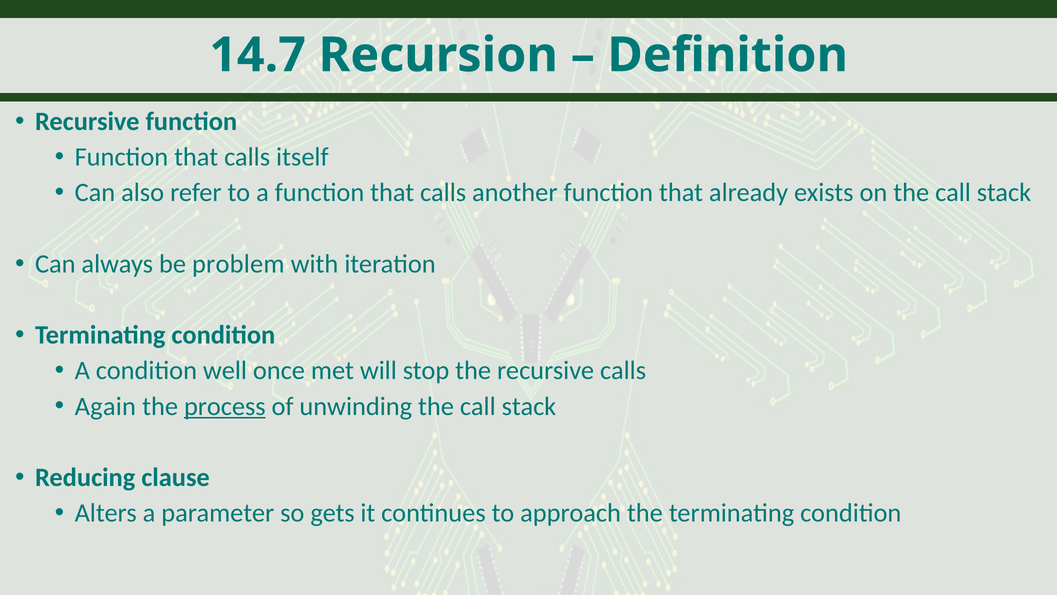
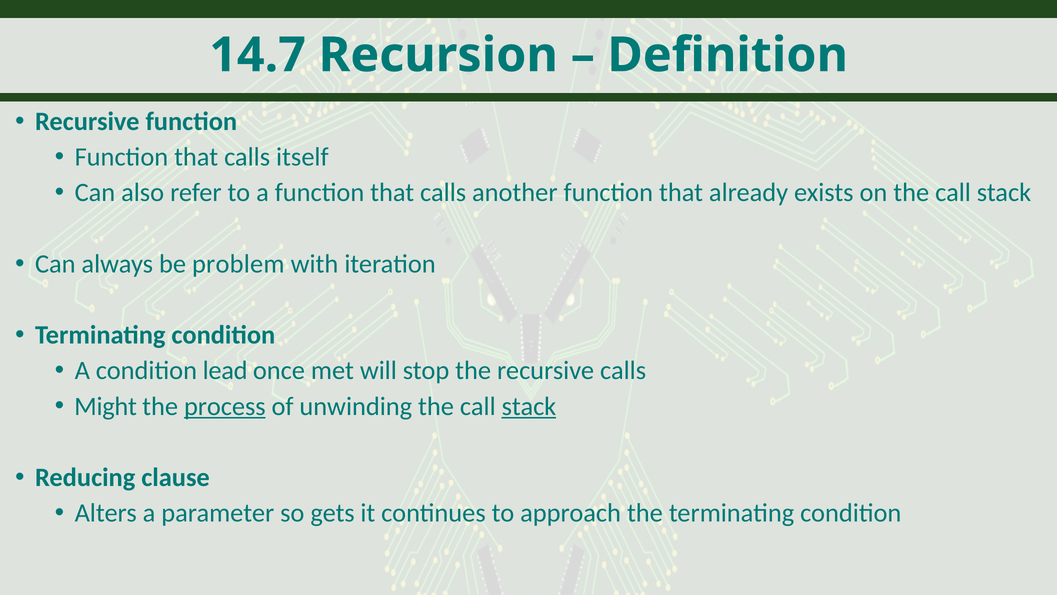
well: well -> lead
Again: Again -> Might
stack at (529, 406) underline: none -> present
